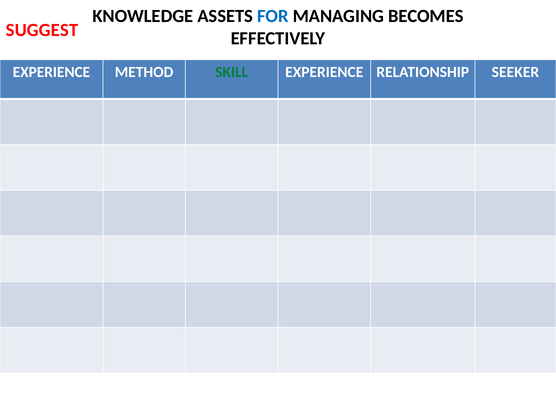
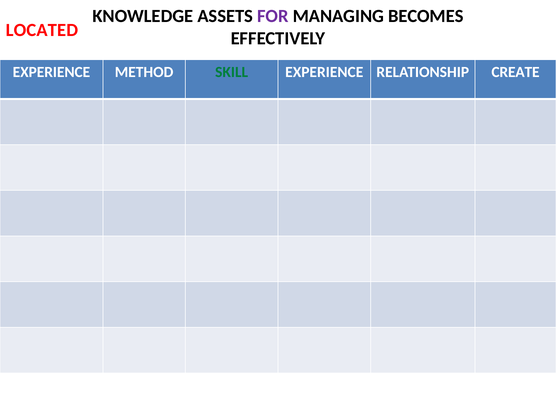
FOR colour: blue -> purple
SUGGEST: SUGGEST -> LOCATED
SEEKER: SEEKER -> CREATE
